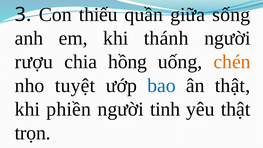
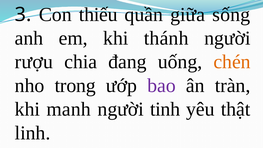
hồng: hồng -> đang
tuyệt: tuyệt -> trong
bao colour: blue -> purple
ân thật: thật -> tràn
phiền: phiền -> manh
trọn: trọn -> linh
